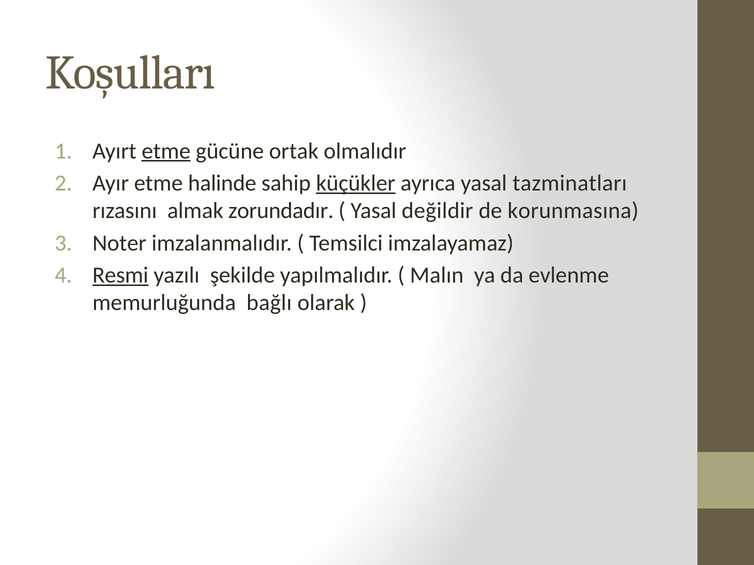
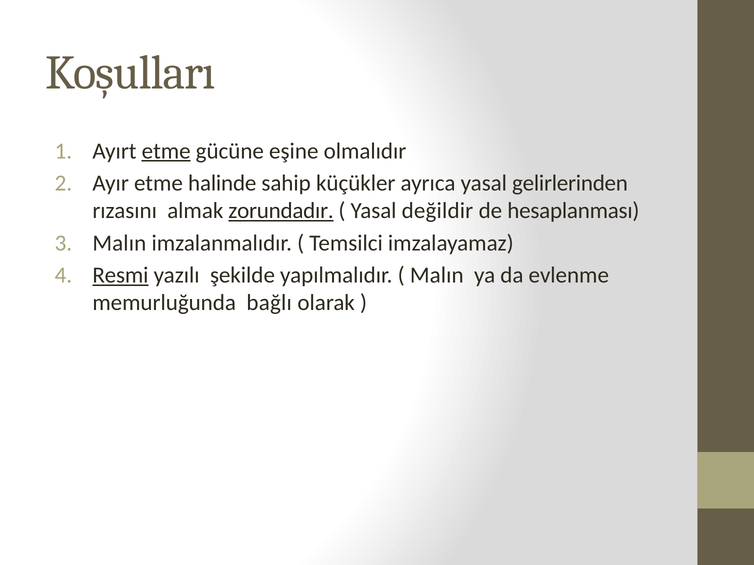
ortak: ortak -> eşine
küçükler underline: present -> none
tazminatları: tazminatları -> gelirlerinden
zorundadır underline: none -> present
korunmasına: korunmasına -> hesaplanması
Noter at (119, 243): Noter -> Malın
